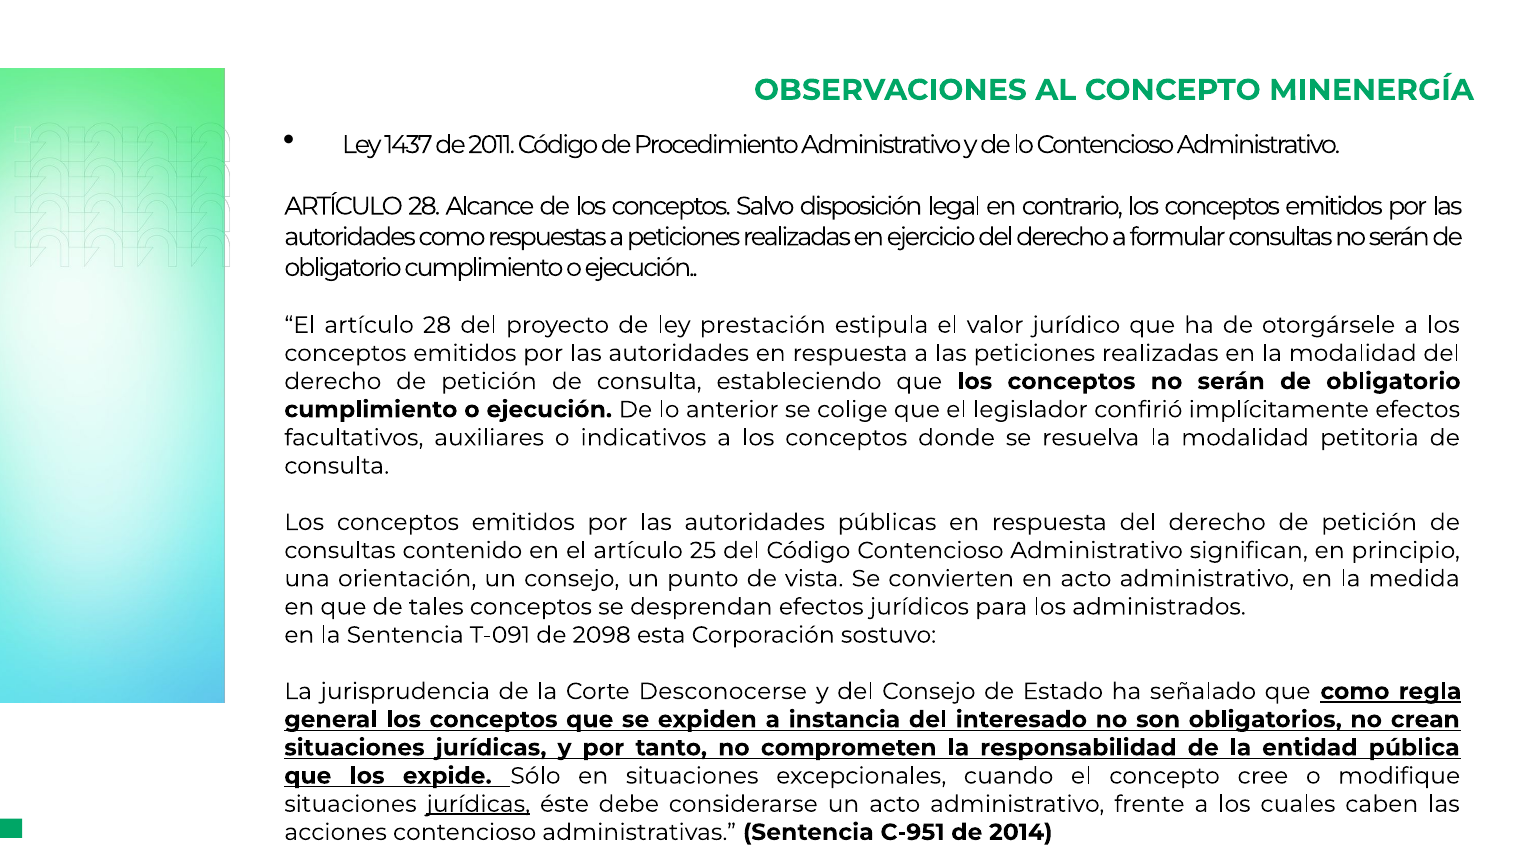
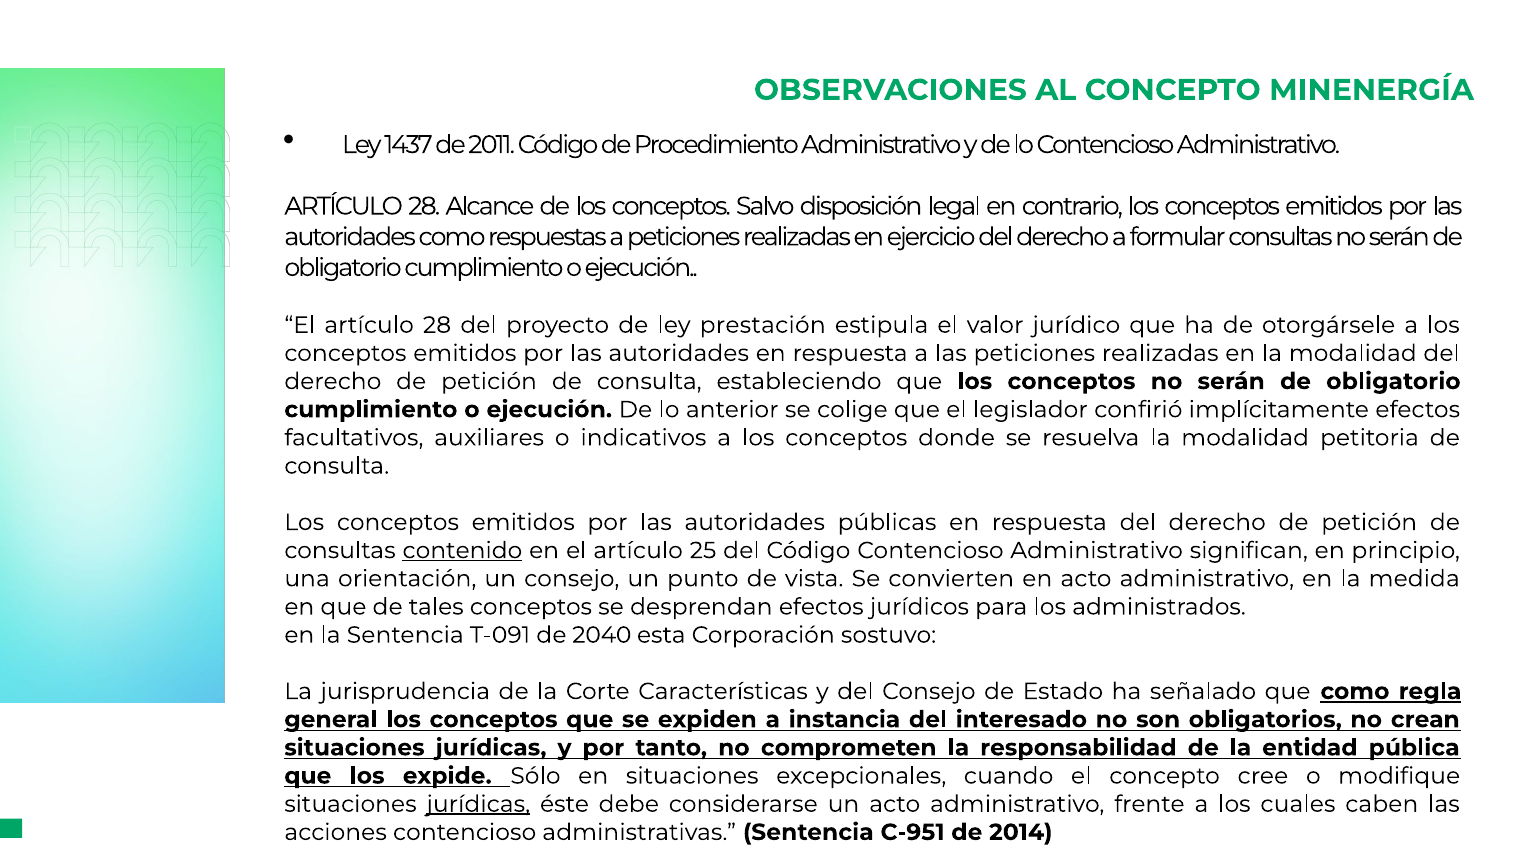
contenido underline: none -> present
2098: 2098 -> 2040
Desconocerse: Desconocerse -> Características
